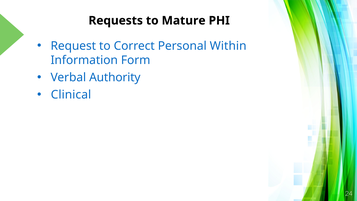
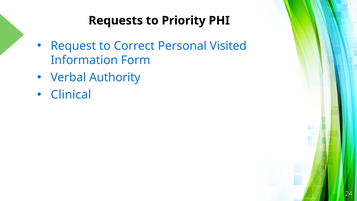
Mature: Mature -> Priority
Within: Within -> Visited
